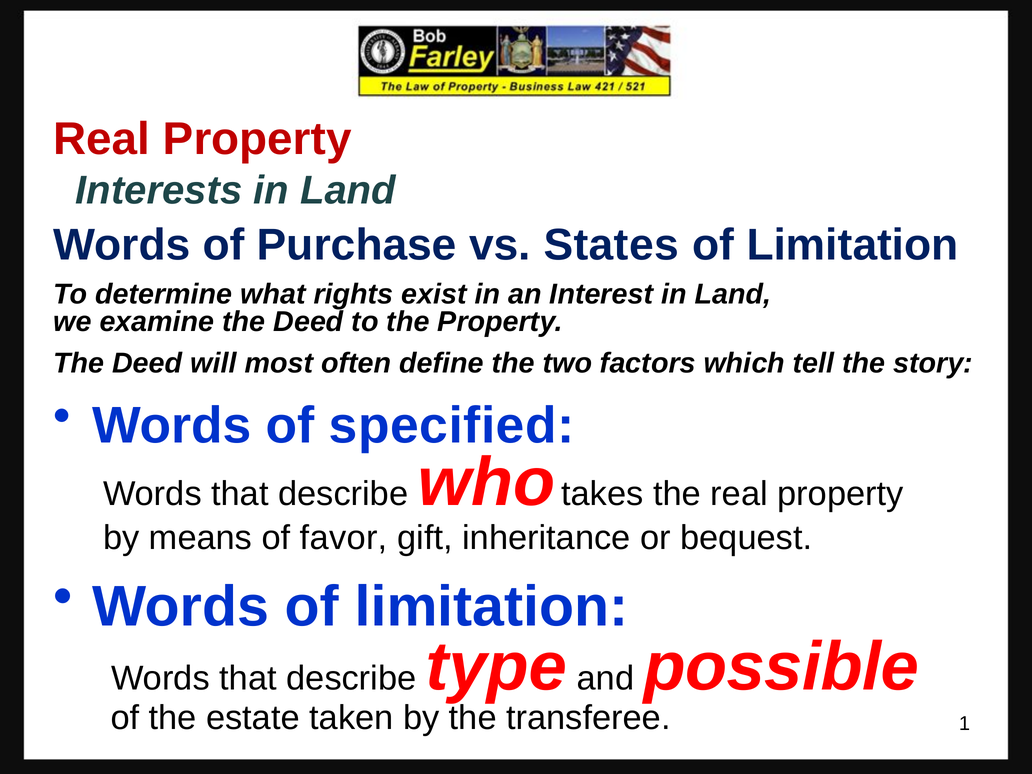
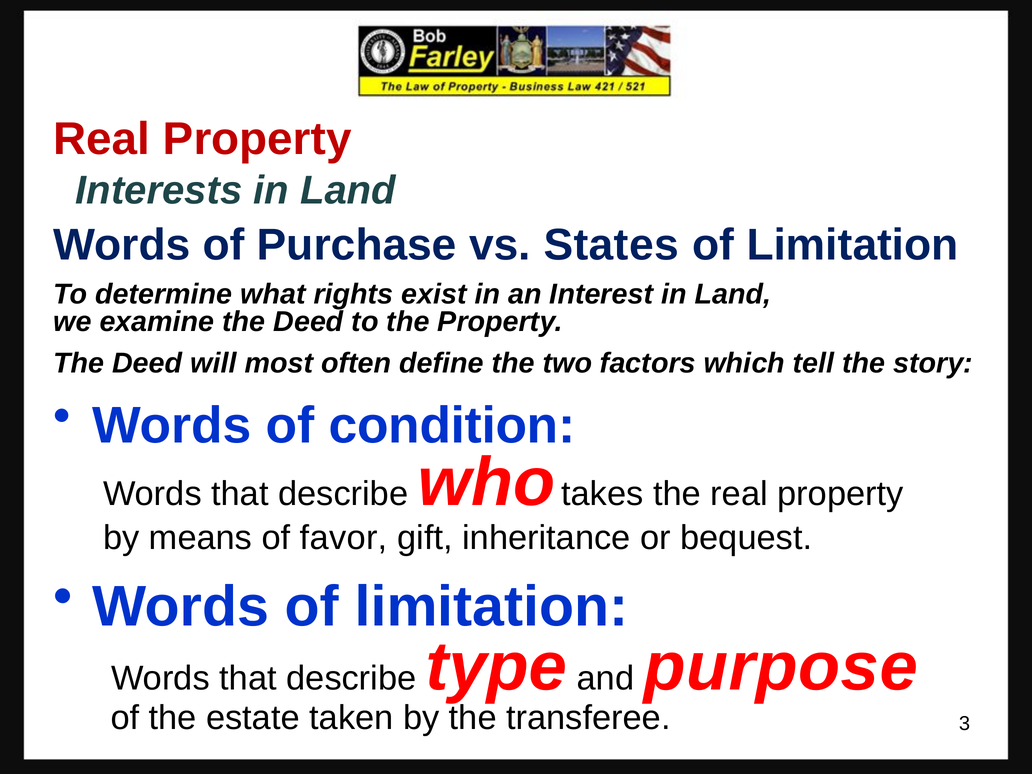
specified: specified -> condition
possible: possible -> purpose
1: 1 -> 3
